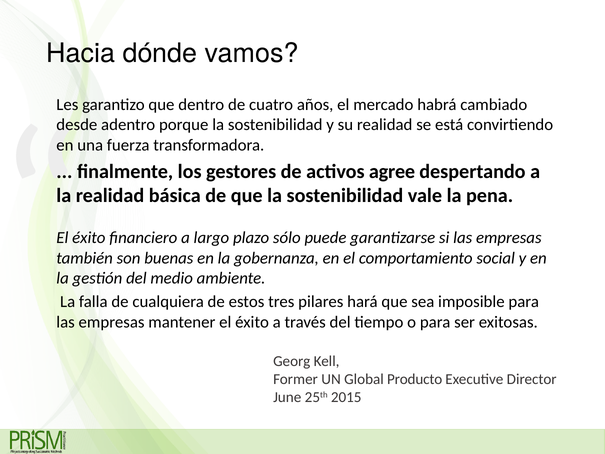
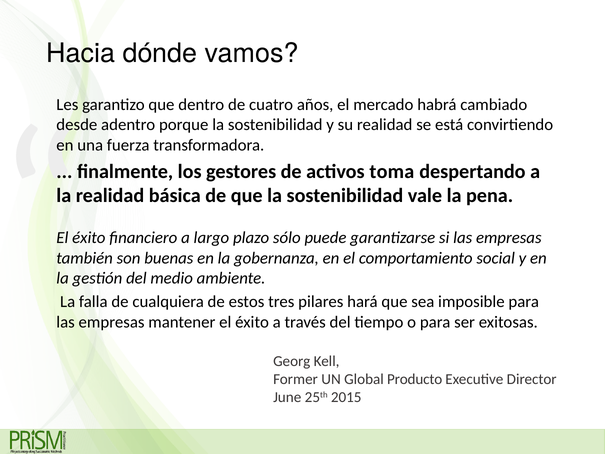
agree: agree -> toma
